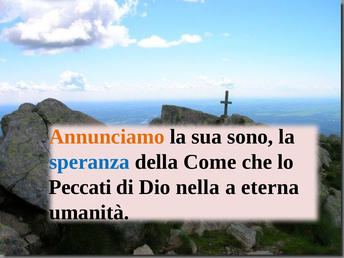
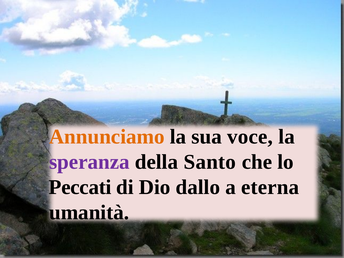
sono: sono -> voce
speranza colour: blue -> purple
Come: Come -> Santo
nella: nella -> dallo
